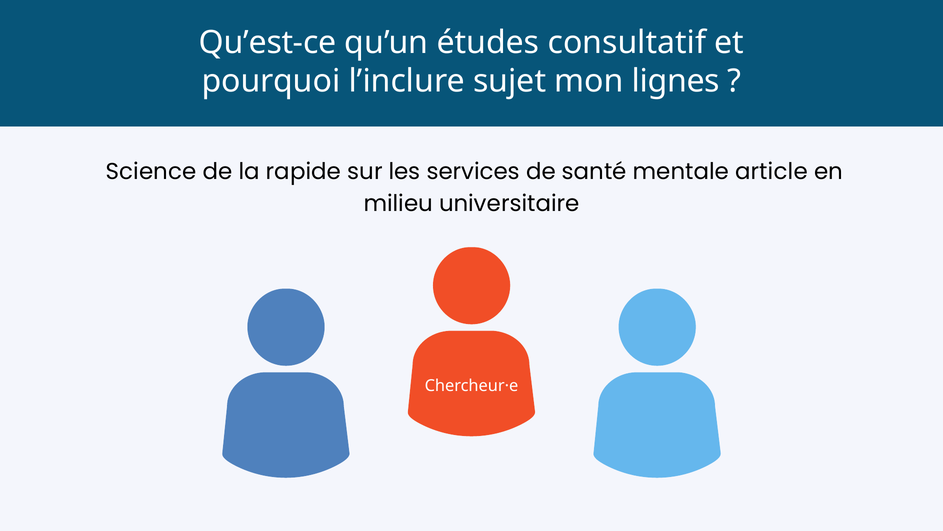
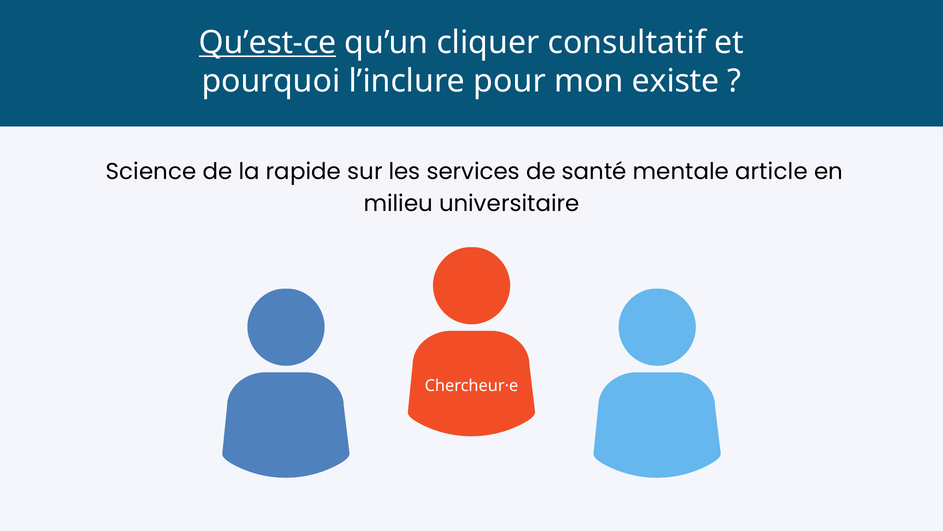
Qu’est-ce underline: none -> present
études: études -> cliquer
sujet: sujet -> pour
lignes: lignes -> existe
